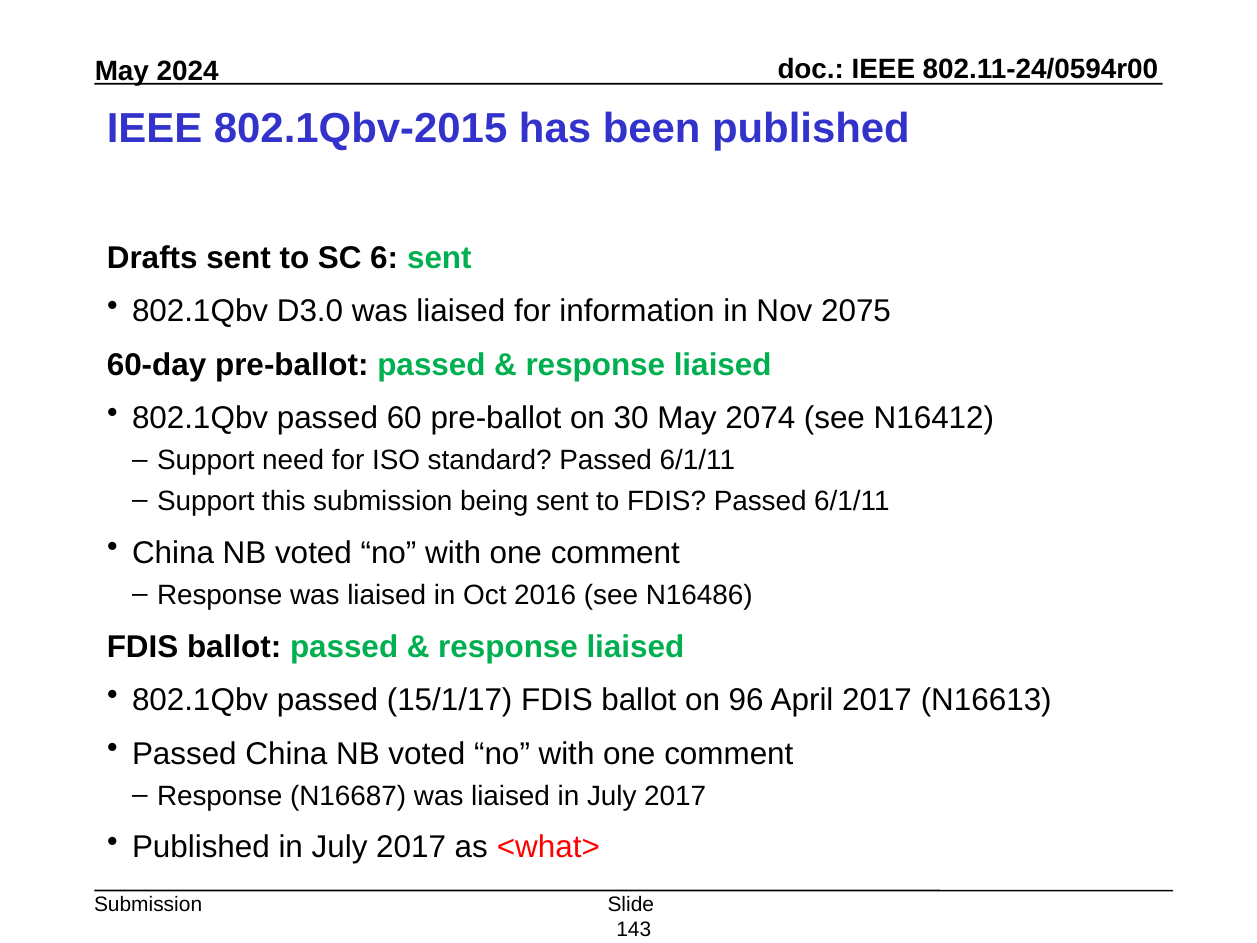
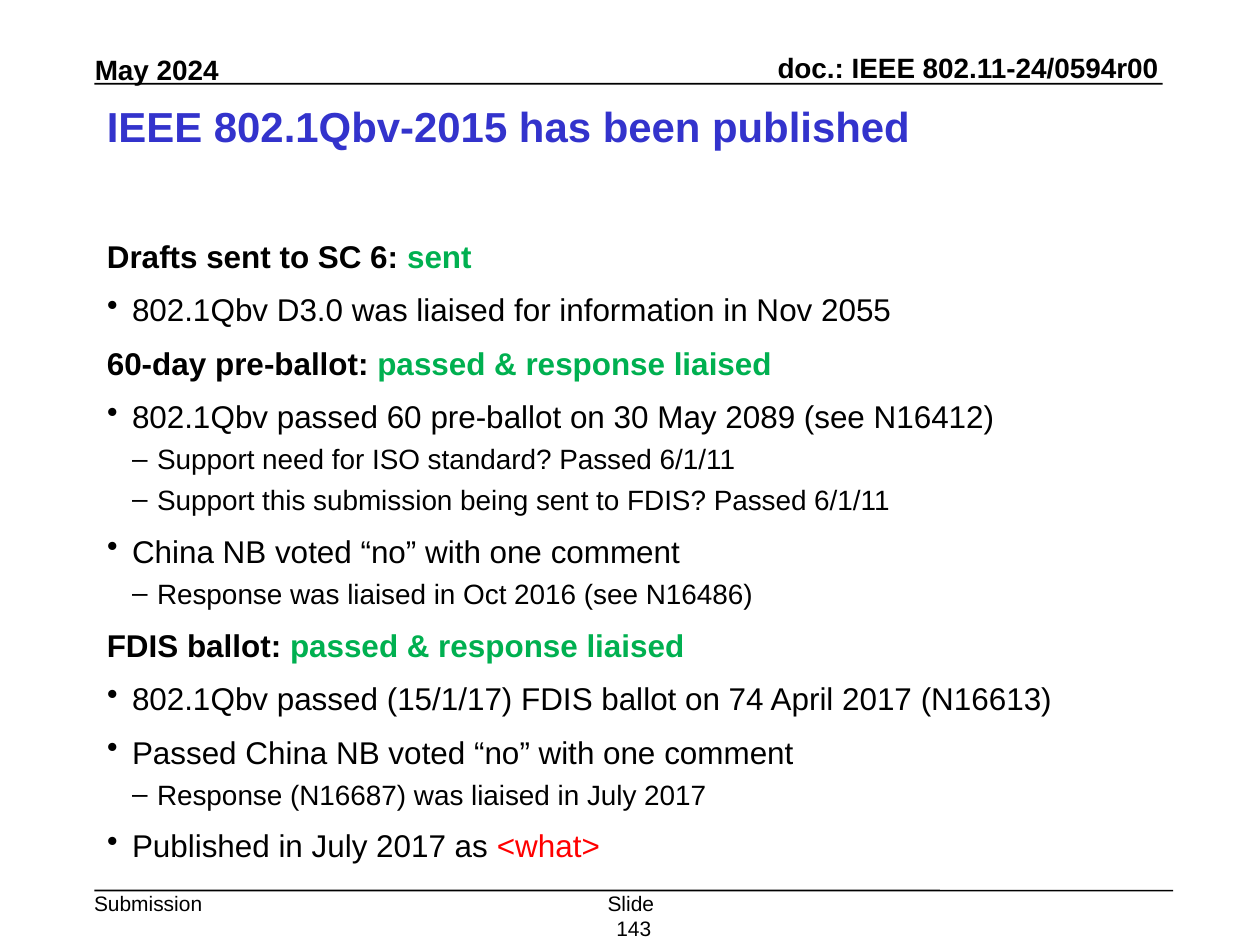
2075: 2075 -> 2055
2074: 2074 -> 2089
96: 96 -> 74
